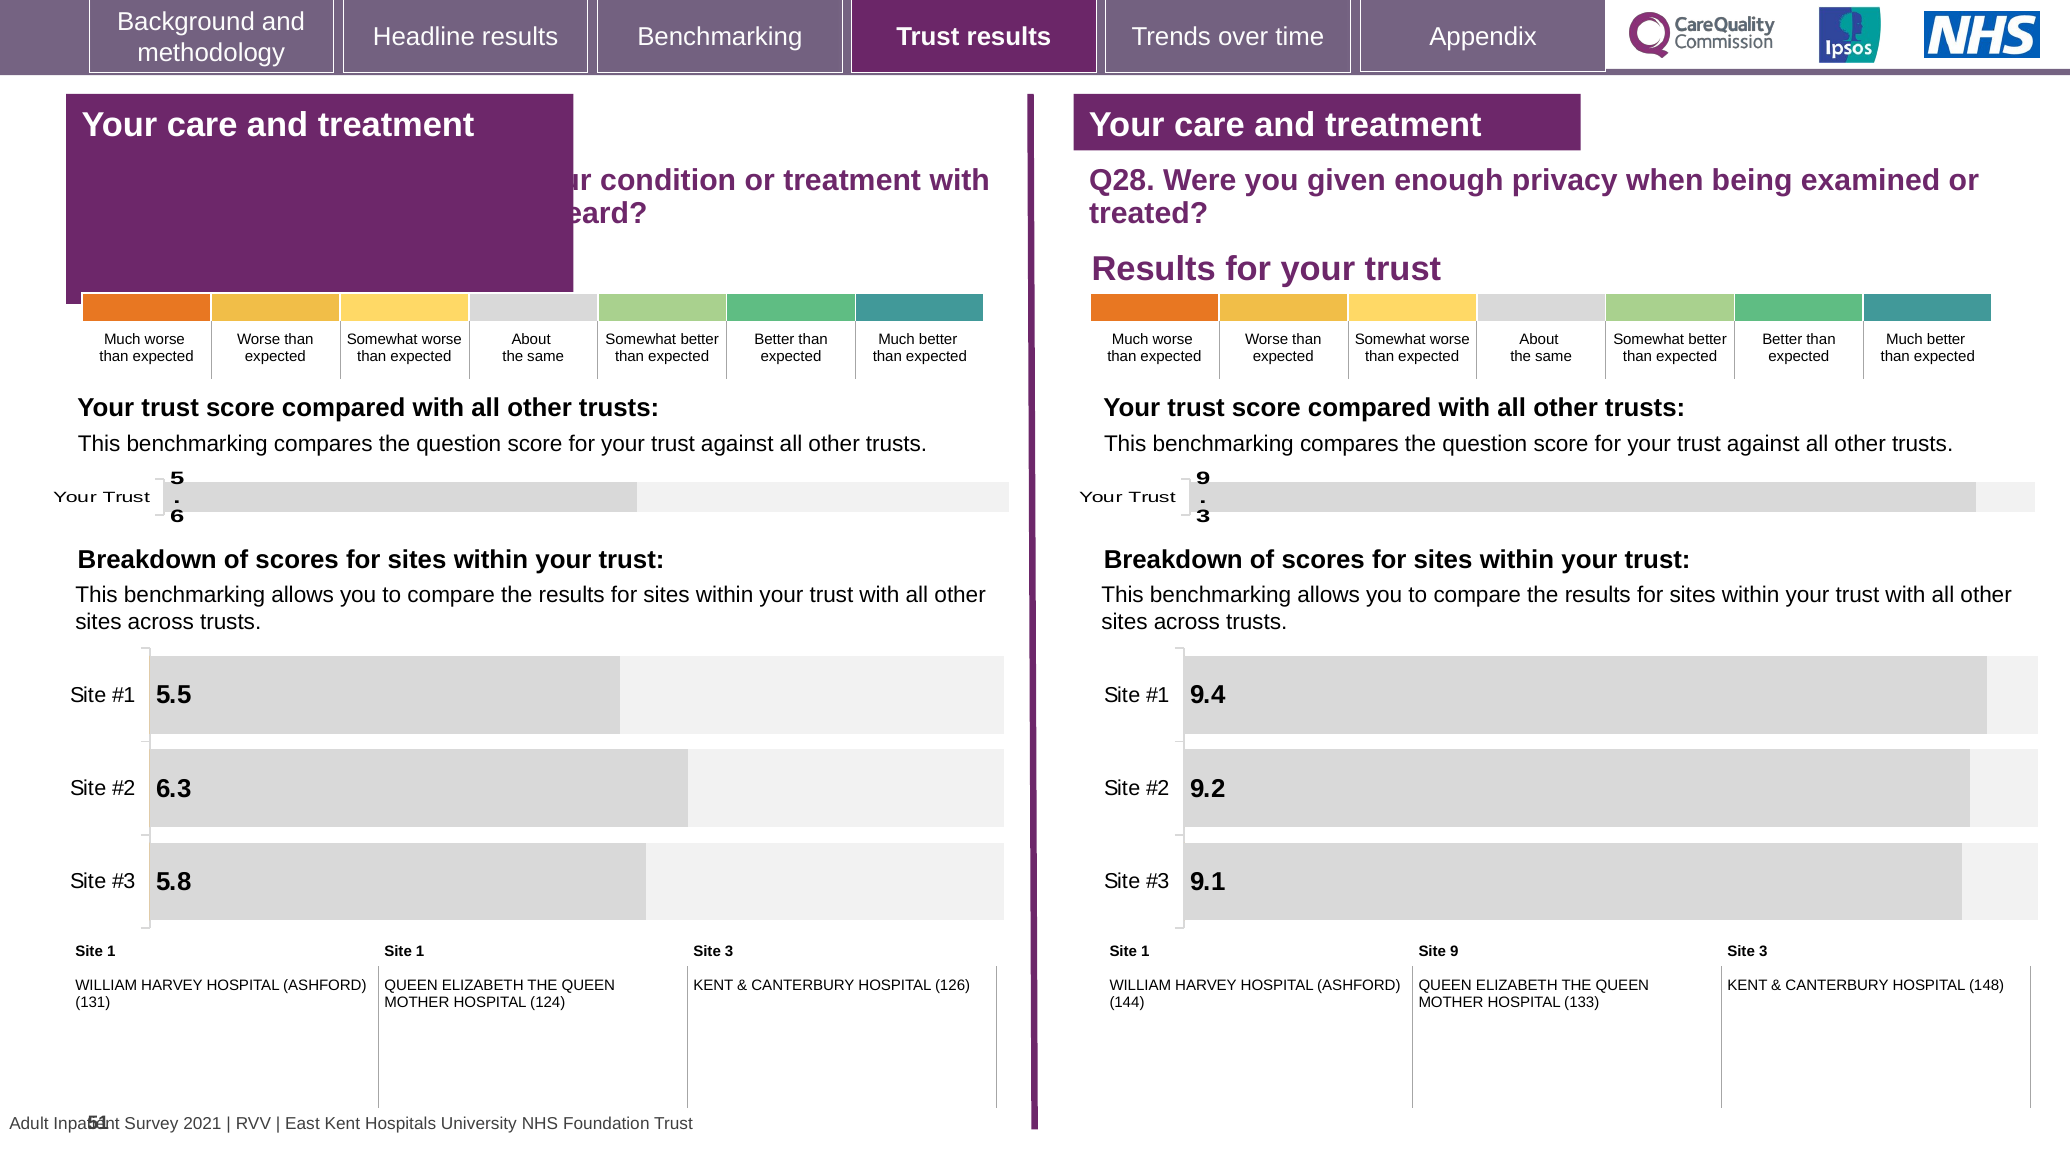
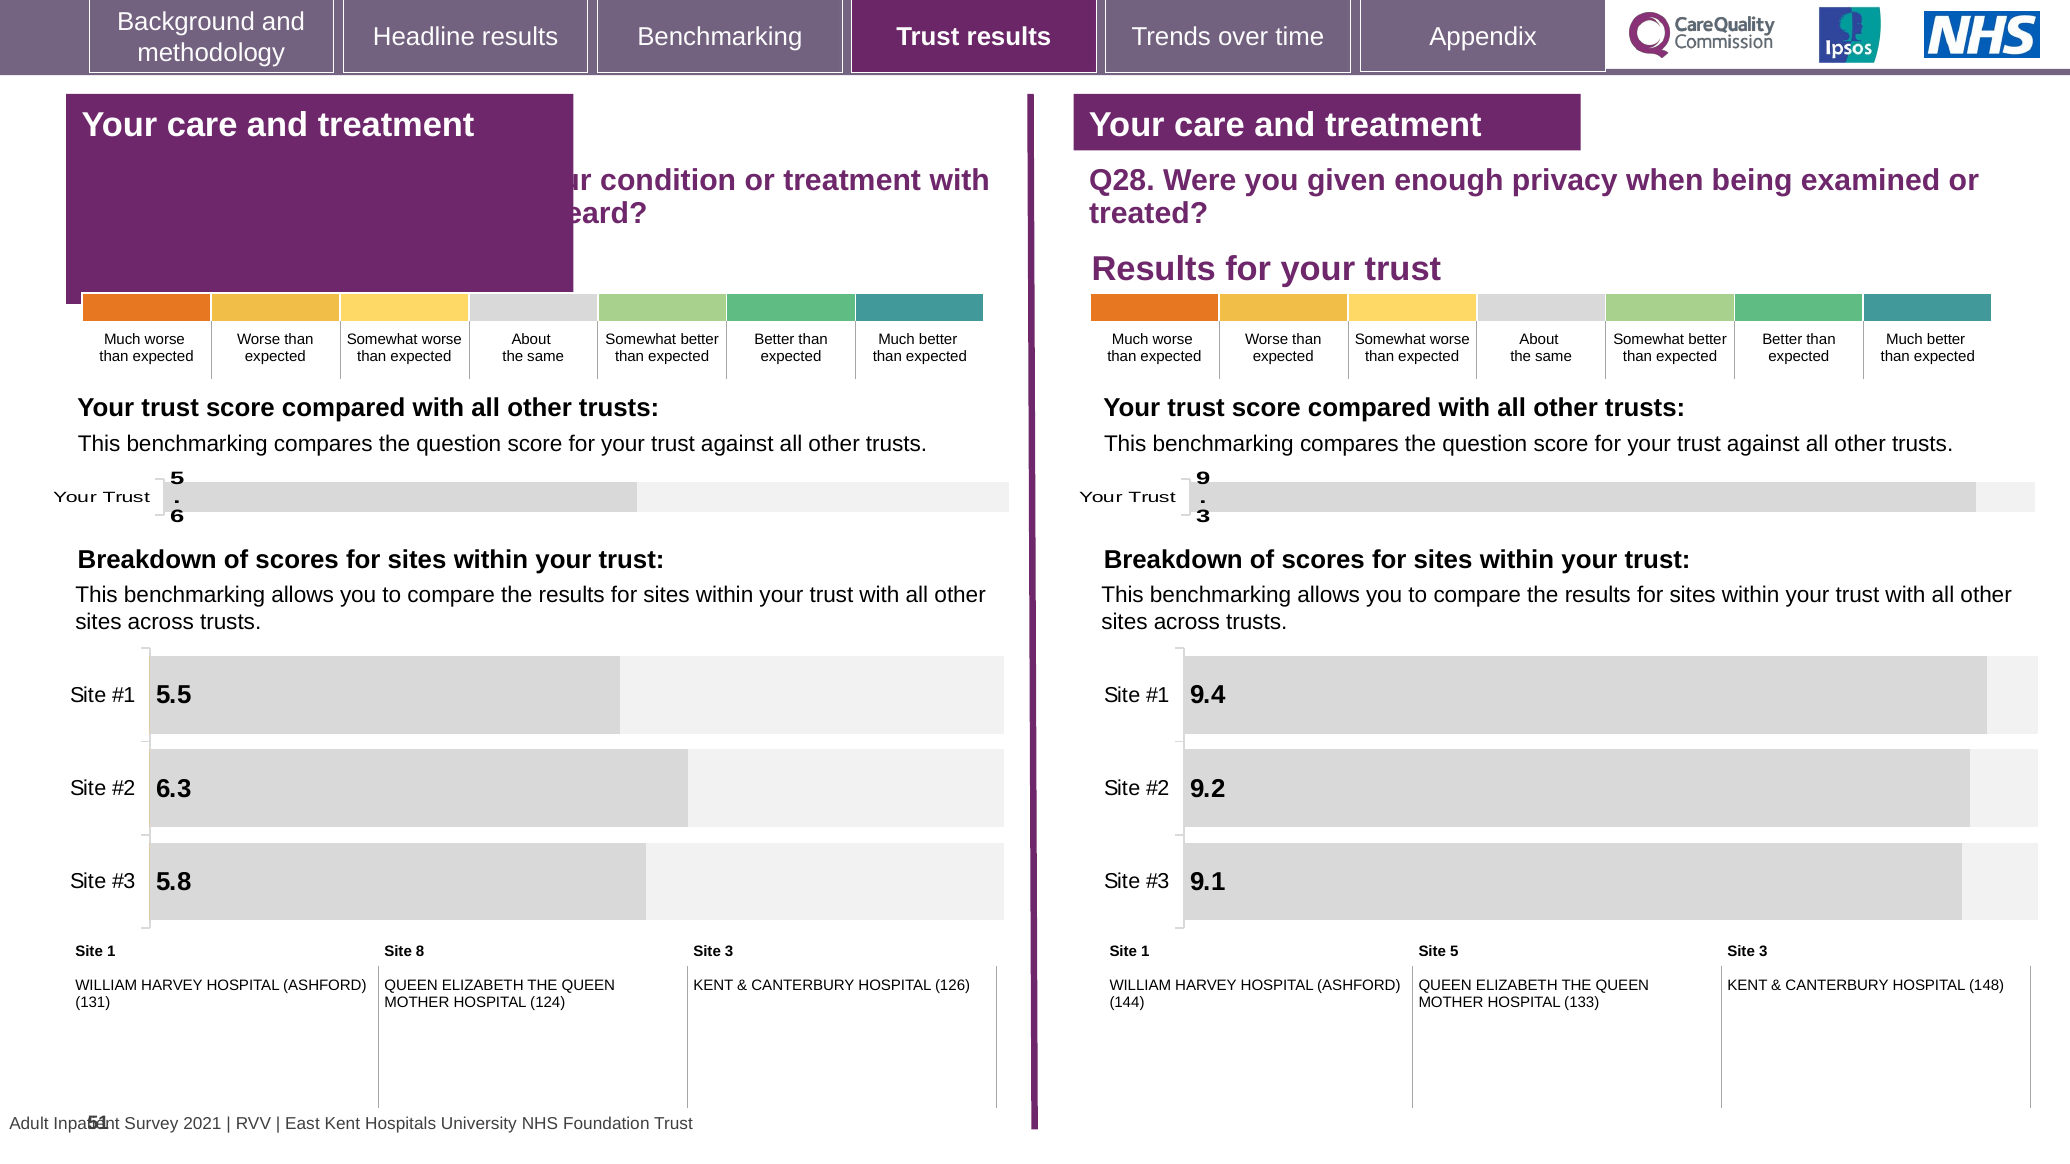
1 Site 1: 1 -> 8
Site 9: 9 -> 5
